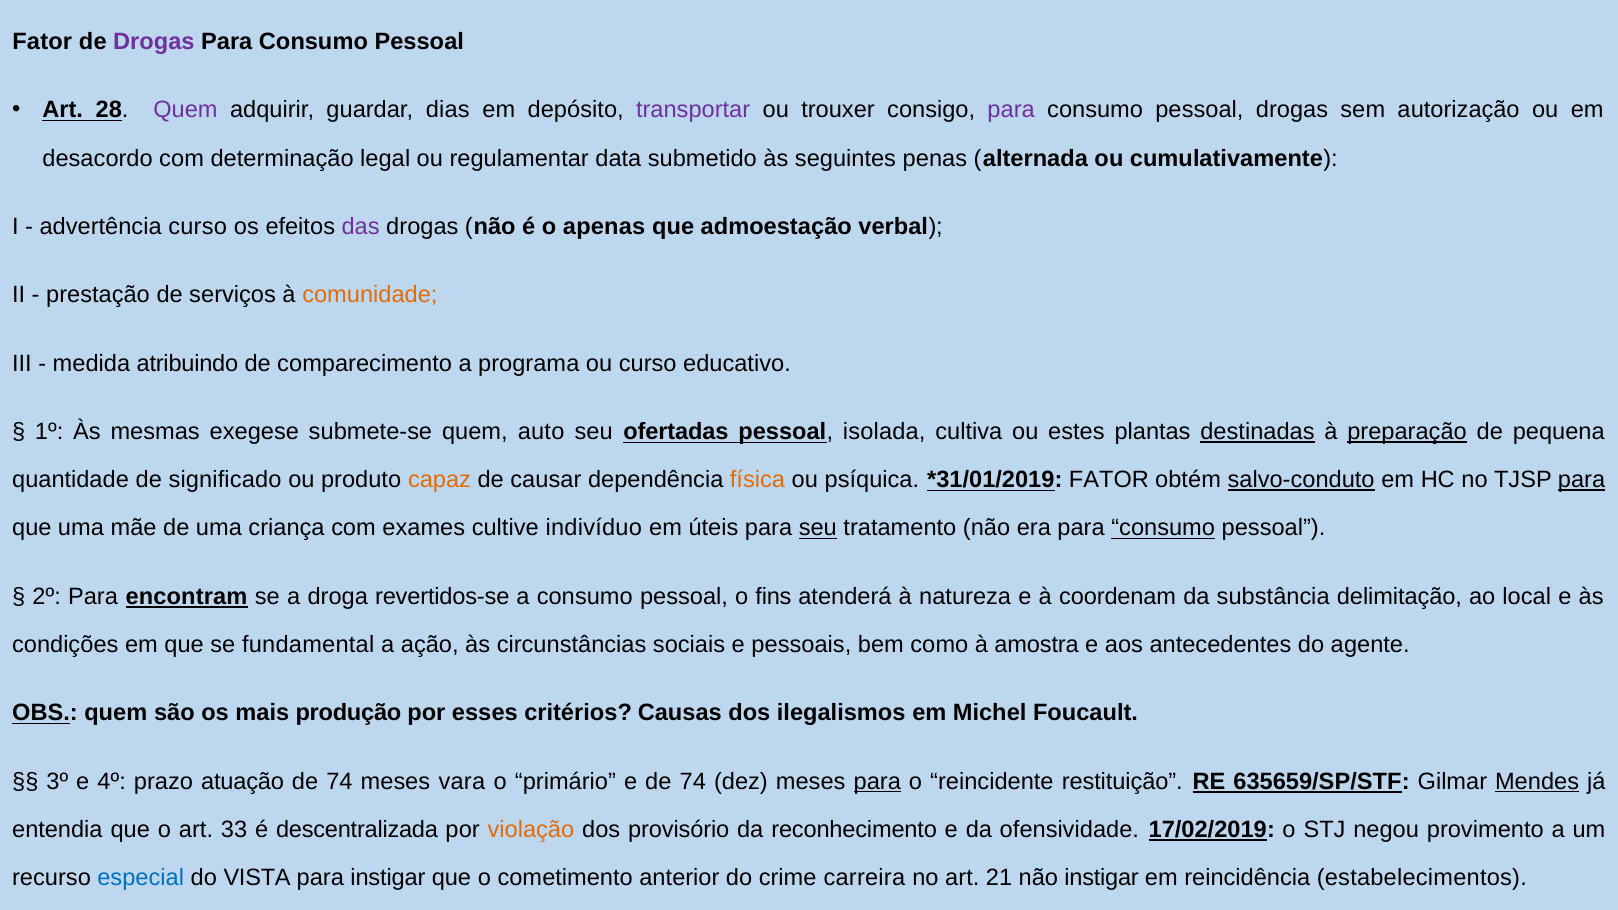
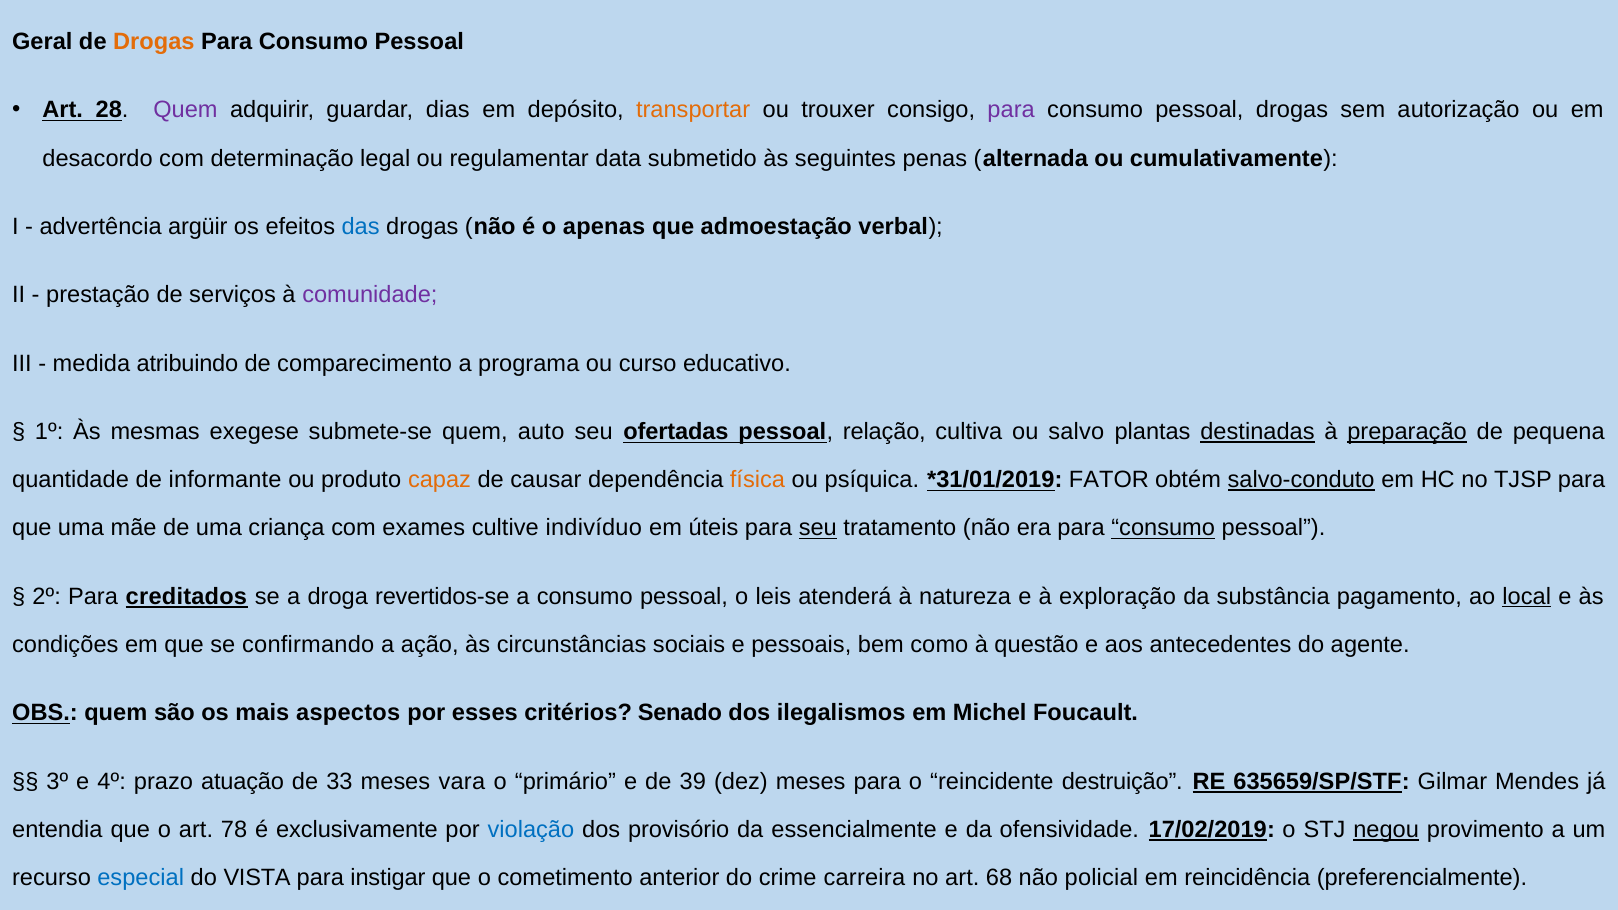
Fator at (42, 42): Fator -> Geral
Drogas at (154, 42) colour: purple -> orange
transportar colour: purple -> orange
advertência curso: curso -> argüir
das colour: purple -> blue
comunidade colour: orange -> purple
isolada: isolada -> relação
estes: estes -> salvo
significado: significado -> informante
para at (1582, 480) underline: present -> none
encontram: encontram -> creditados
fins: fins -> leis
coordenam: coordenam -> exploração
delimitação: delimitação -> pagamento
local underline: none -> present
fundamental: fundamental -> confirmando
amostra: amostra -> questão
produção: produção -> aspectos
Causas: Causas -> Senado
74 at (339, 782): 74 -> 33
e de 74: 74 -> 39
para at (877, 782) underline: present -> none
restituição: restituição -> destruição
Mendes underline: present -> none
33: 33 -> 78
descentralizada: descentralizada -> exclusivamente
violação colour: orange -> blue
reconhecimento: reconhecimento -> essencialmente
negou underline: none -> present
21: 21 -> 68
não instigar: instigar -> policial
estabelecimentos: estabelecimentos -> preferencialmente
